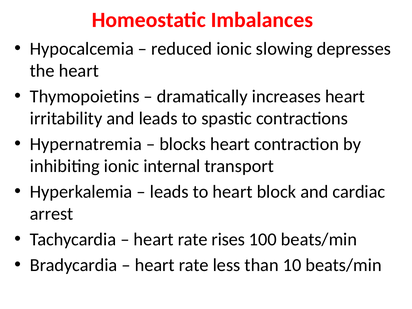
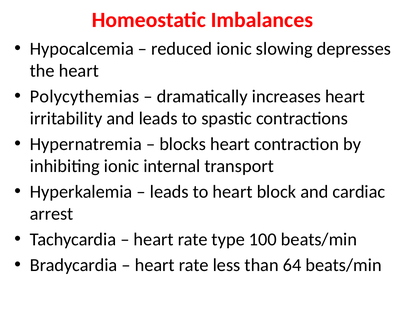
Thymopoietins: Thymopoietins -> Polycythemias
rises: rises -> type
10: 10 -> 64
